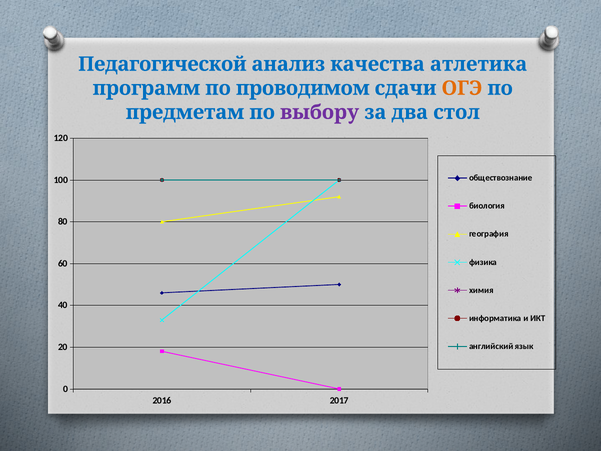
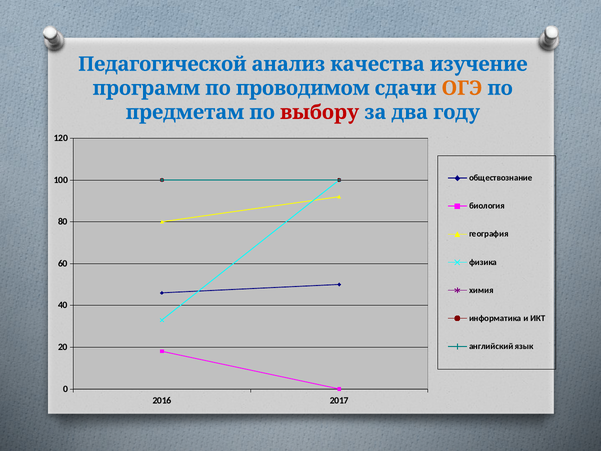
атлетика: атлетика -> изучение
выбору colour: purple -> red
стол: стол -> году
